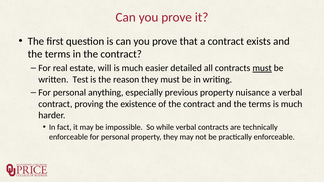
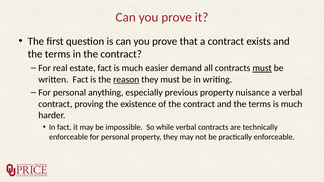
estate will: will -> fact
detailed: detailed -> demand
written Test: Test -> Fact
reason underline: none -> present
